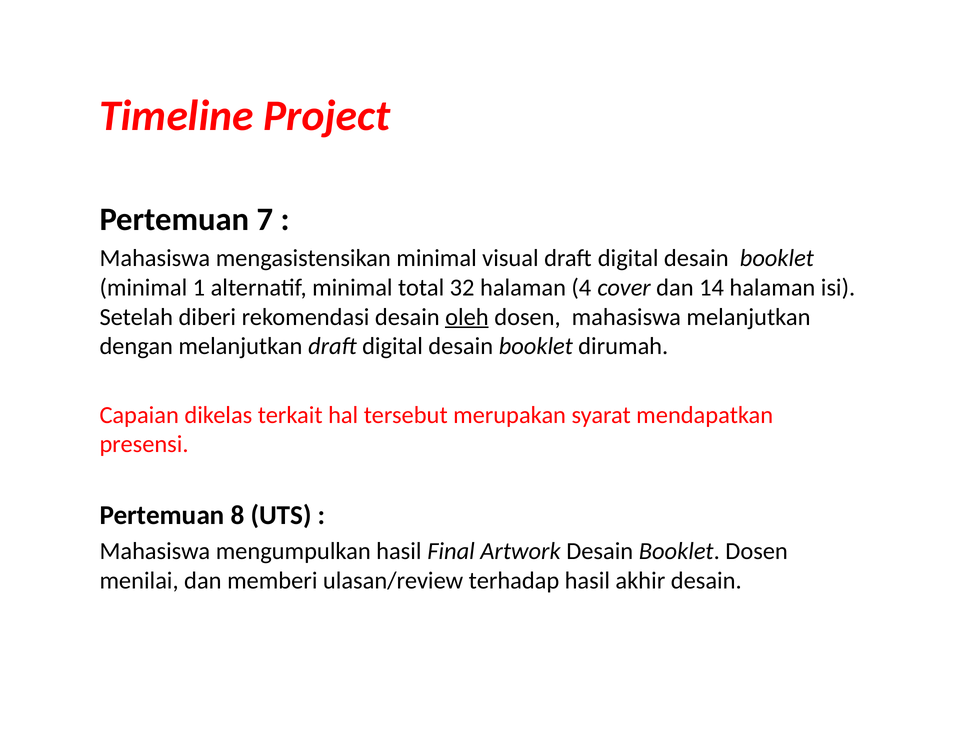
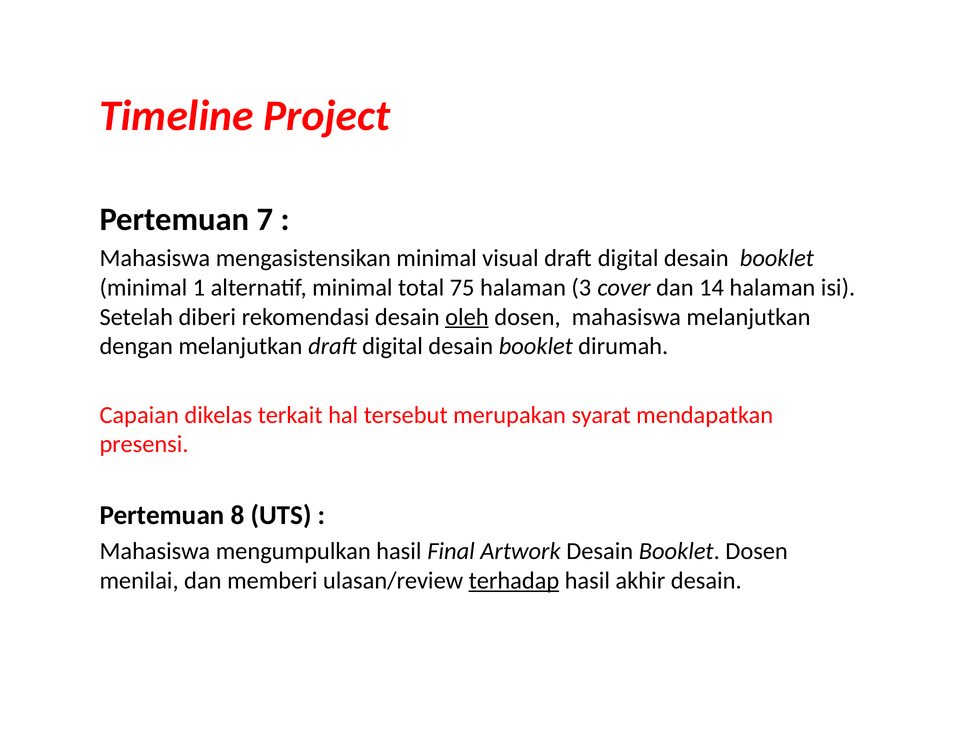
32: 32 -> 75
4: 4 -> 3
terhadap underline: none -> present
